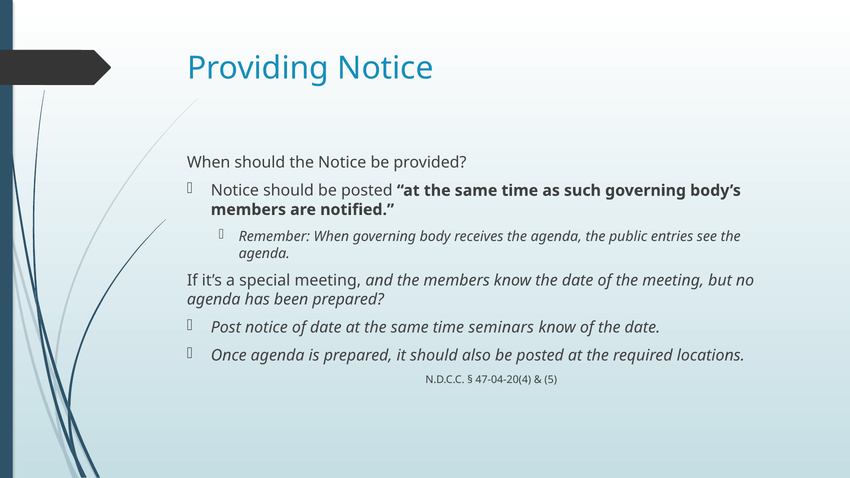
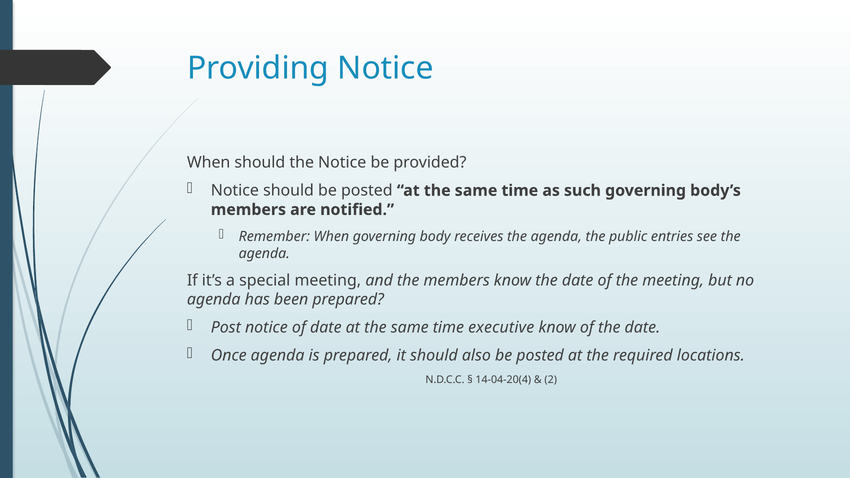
seminars: seminars -> executive
47-04-20(4: 47-04-20(4 -> 14-04-20(4
5: 5 -> 2
